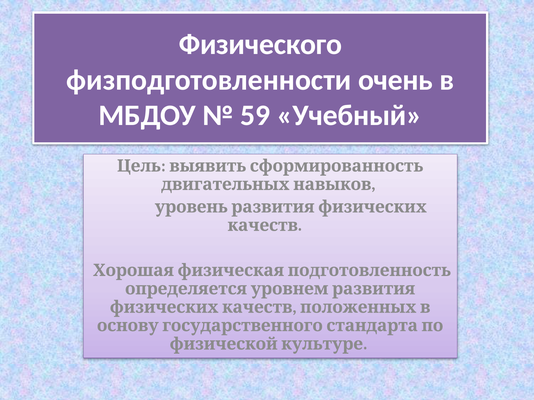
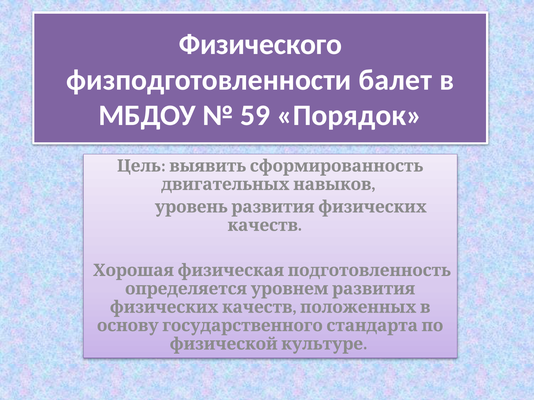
очень: очень -> балет
Учебный: Учебный -> Порядок
